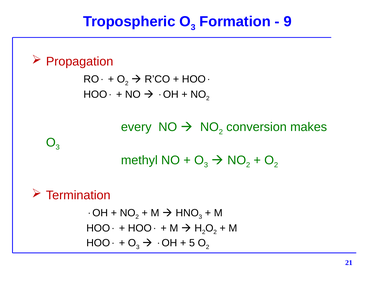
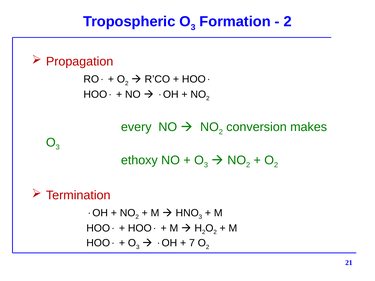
9 at (288, 22): 9 -> 2
methyl: methyl -> ethoxy
5: 5 -> 7
